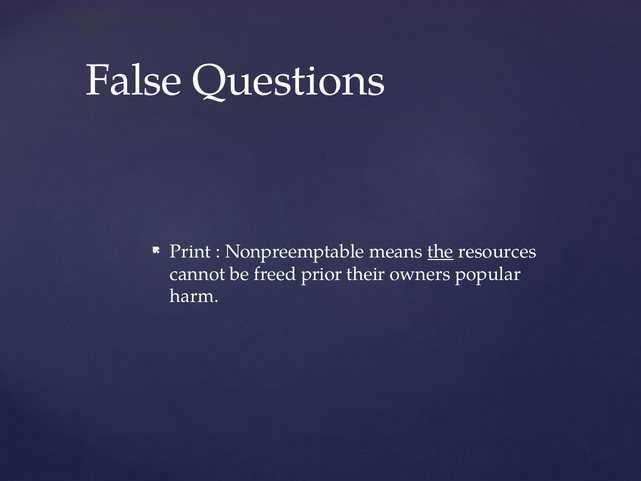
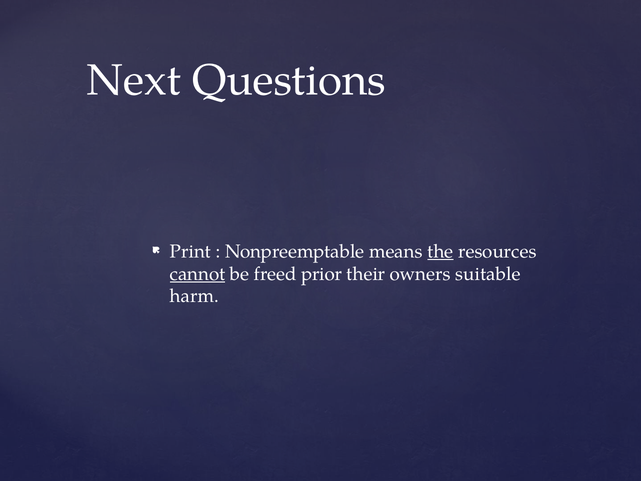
False: False -> Next
cannot underline: none -> present
popular: popular -> suitable
